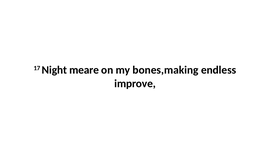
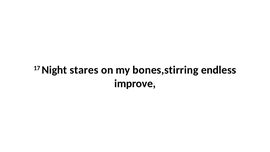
meare: meare -> stares
bones,making: bones,making -> bones,stirring
